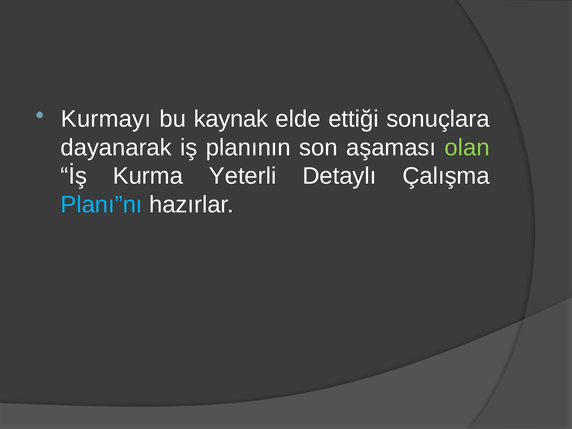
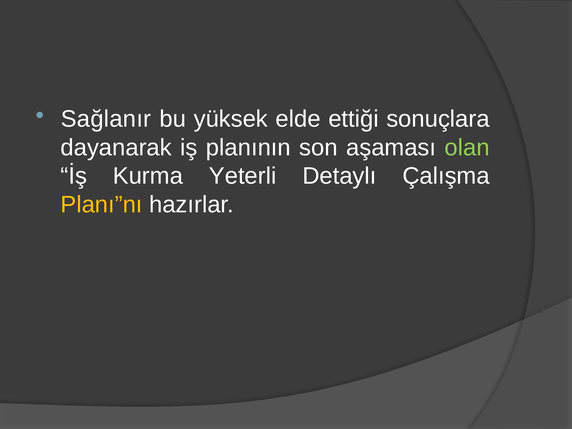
Kurmayı: Kurmayı -> Sağlanır
kaynak: kaynak -> yüksek
Planı”nı colour: light blue -> yellow
